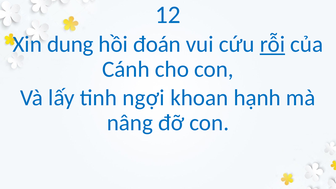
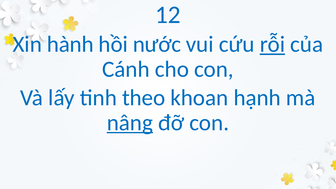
dung: dung -> hành
đoán: đoán -> nước
ngợi: ngợi -> theo
nâng underline: none -> present
